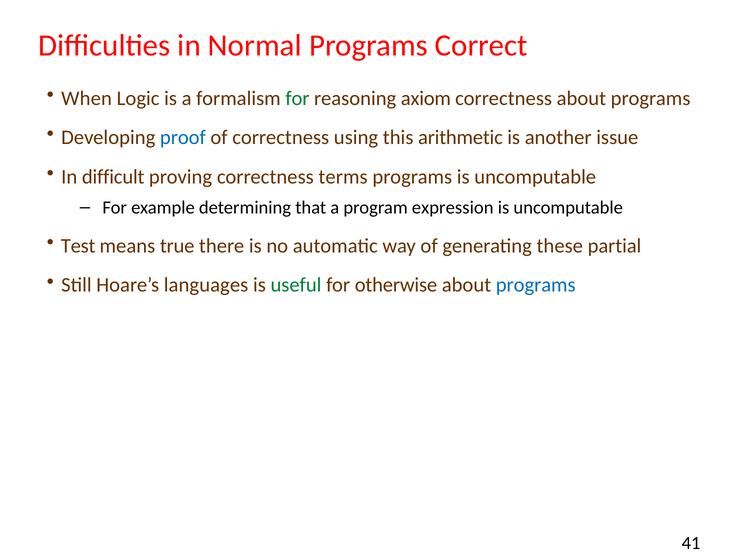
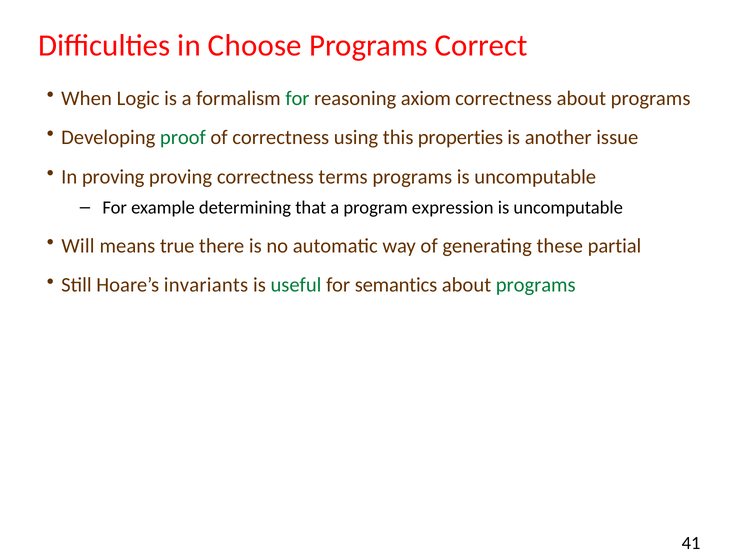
Normal: Normal -> Choose
proof colour: blue -> green
arithmetic: arithmetic -> properties
In difficult: difficult -> proving
Test: Test -> Will
languages: languages -> invariants
otherwise: otherwise -> semantics
programs at (536, 285) colour: blue -> green
